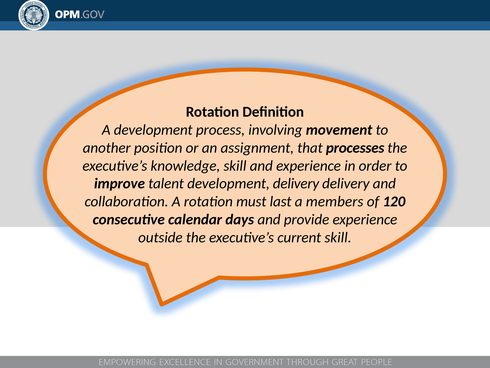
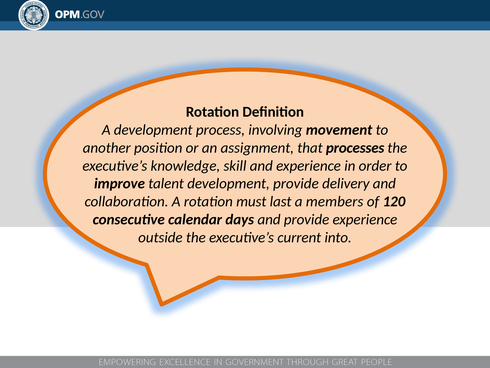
development delivery: delivery -> provide
current skill: skill -> into
